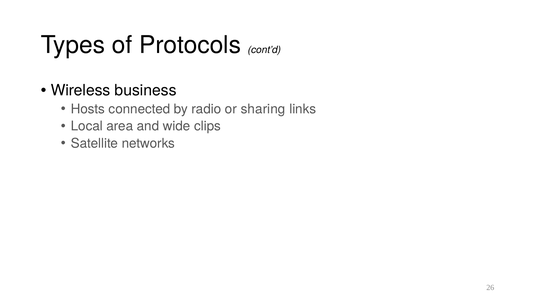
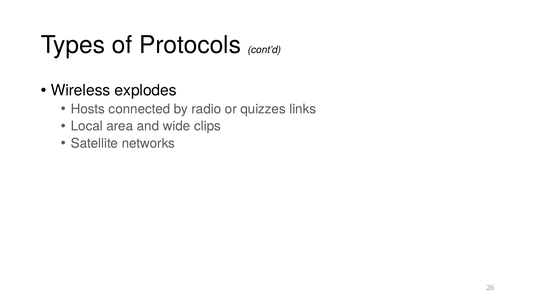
business: business -> explodes
sharing: sharing -> quizzes
